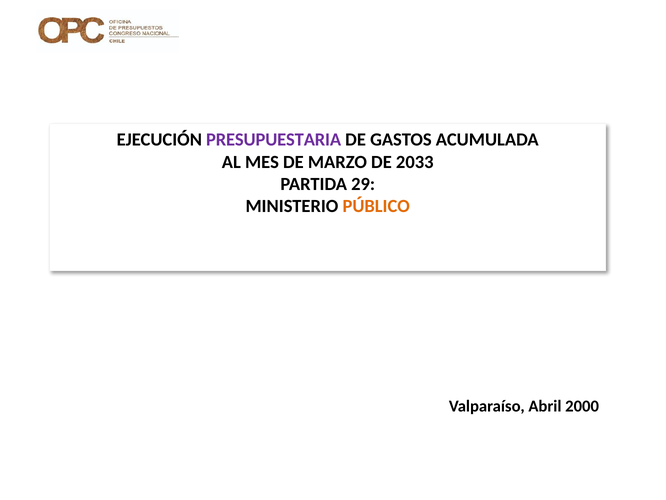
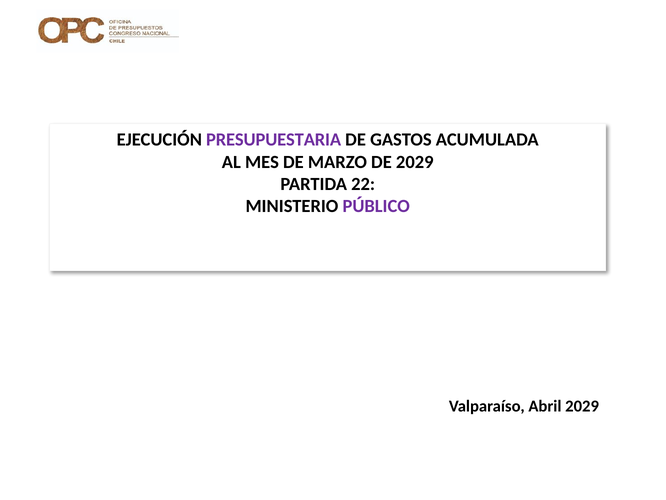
DE 2033: 2033 -> 2029
29: 29 -> 22
PÚBLICO colour: orange -> purple
Abril 2000: 2000 -> 2029
